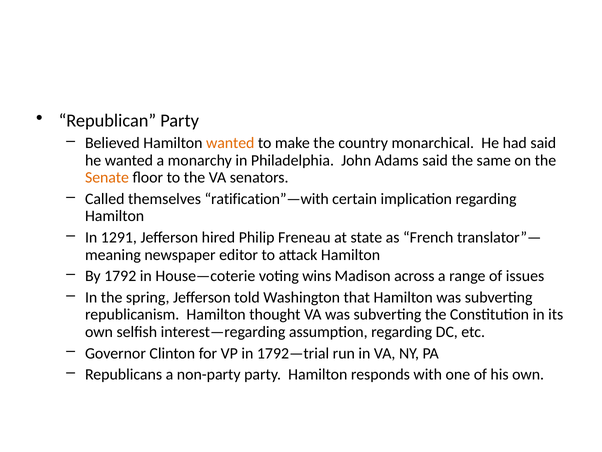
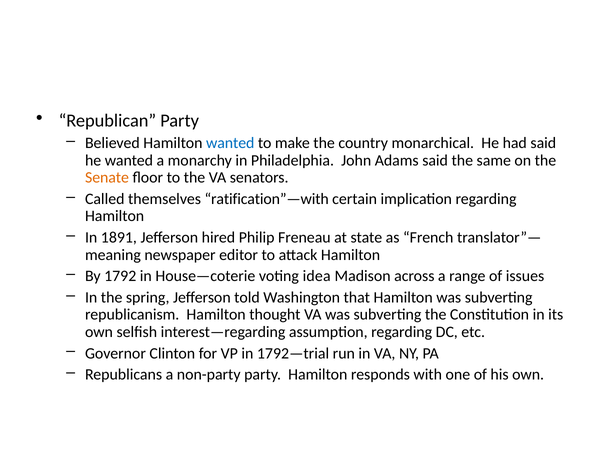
wanted at (230, 143) colour: orange -> blue
1291: 1291 -> 1891
wins: wins -> idea
